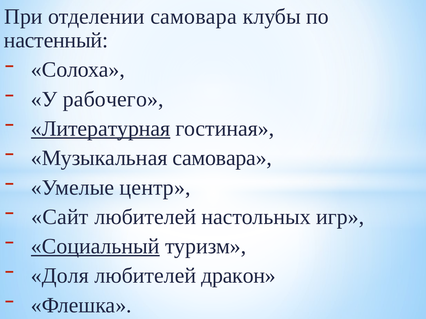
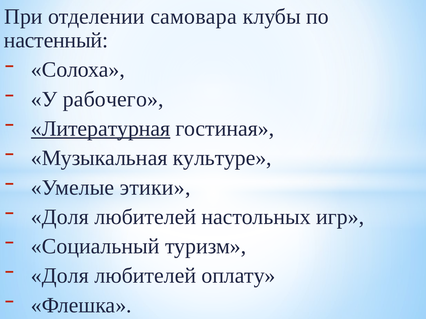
Музыкальная самовара: самовара -> культуре
центр: центр -> этики
Сайт at (60, 217): Сайт -> Доля
Социальный underline: present -> none
дракон: дракон -> оплату
